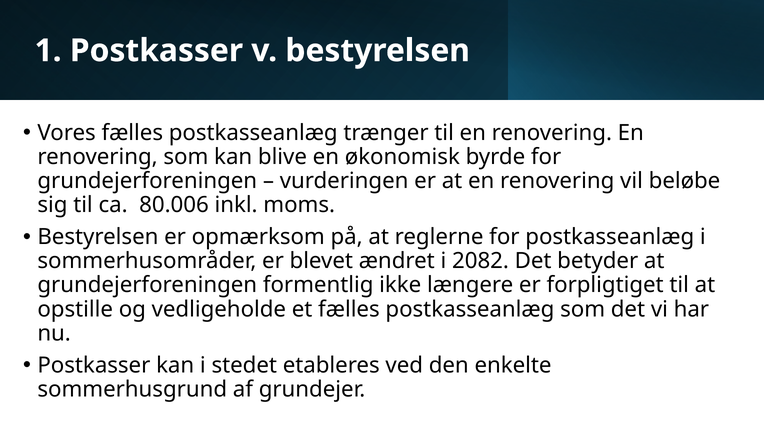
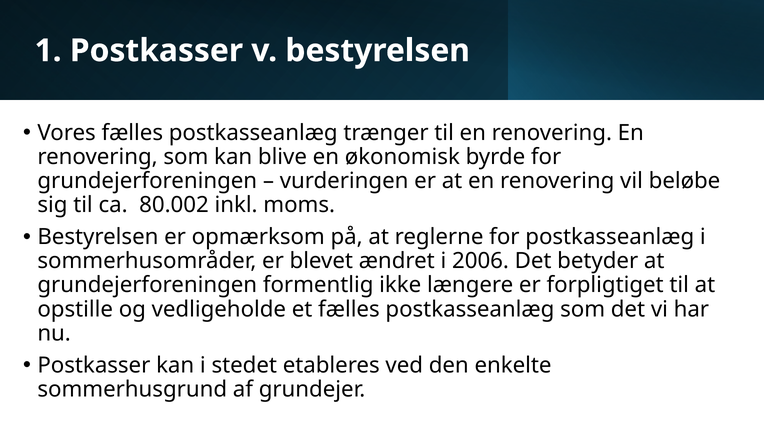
80.006: 80.006 -> 80.002
2082: 2082 -> 2006
